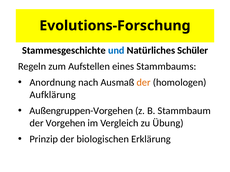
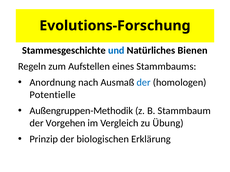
Schüler: Schüler -> Bienen
der at (144, 83) colour: orange -> blue
Aufklärung: Aufklärung -> Potentielle
Außengruppen-Vorgehen: Außengruppen-Vorgehen -> Außengruppen-Methodik
